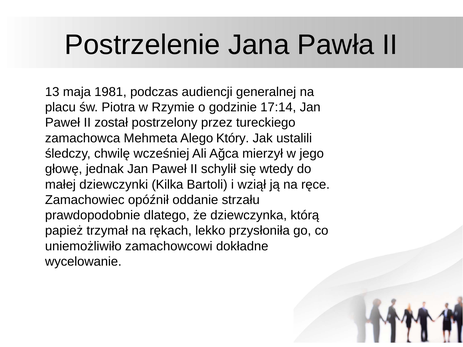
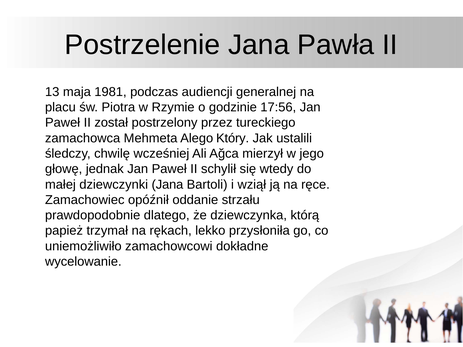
17:14: 17:14 -> 17:56
dziewczynki Kilka: Kilka -> Jana
